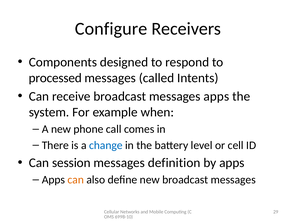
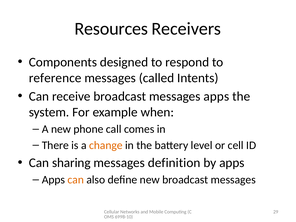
Configure: Configure -> Resources
processed: processed -> reference
change colour: blue -> orange
session: session -> sharing
